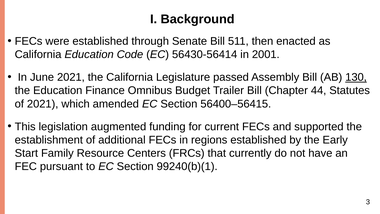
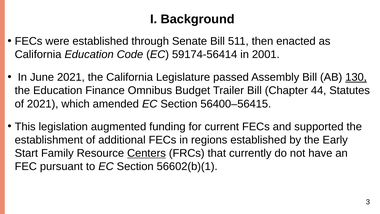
56430-56414: 56430-56414 -> 59174-56414
Centers underline: none -> present
99240(b)(1: 99240(b)(1 -> 56602(b)(1
